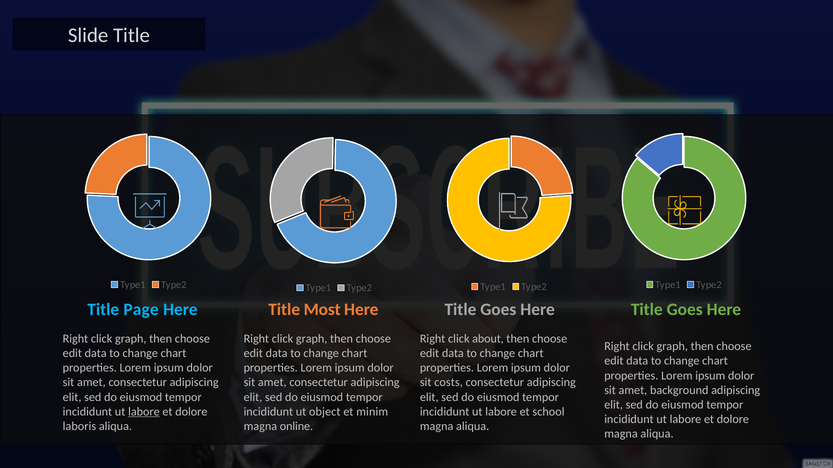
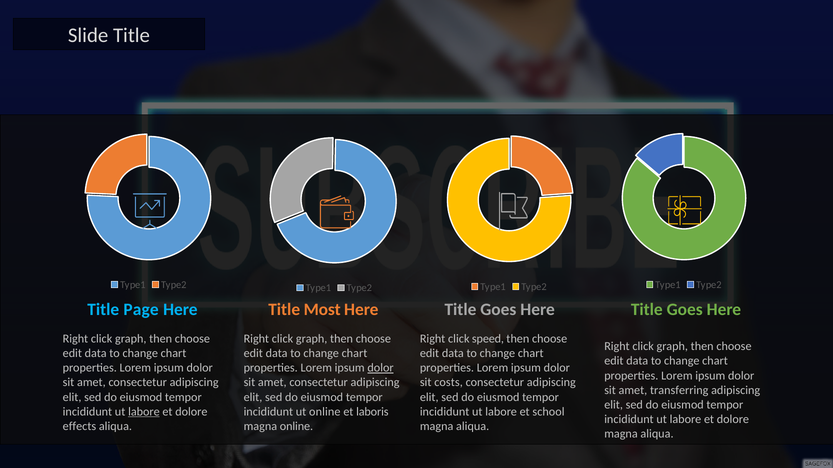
about: about -> speed
dolor at (381, 368) underline: none -> present
background: background -> transferring
ut object: object -> online
minim: minim -> laboris
laboris: laboris -> effects
